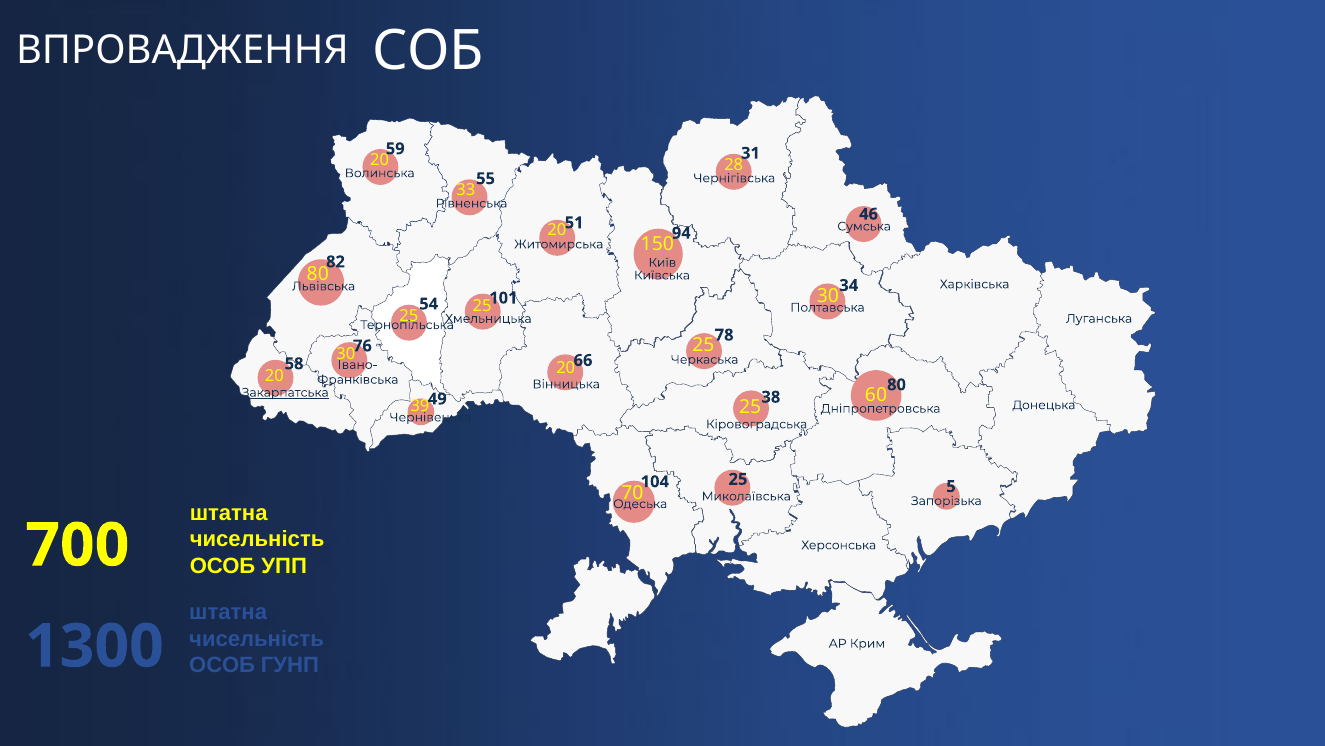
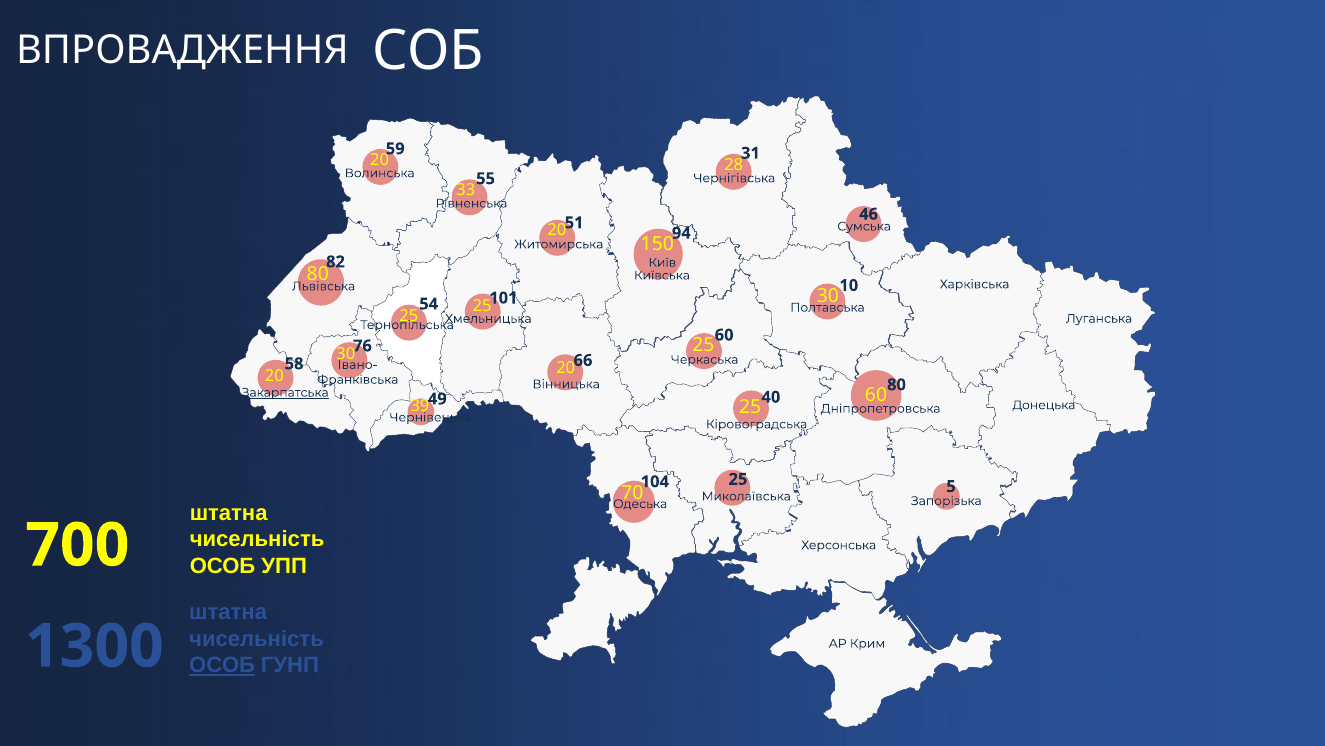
34: 34 -> 10
25 78: 78 -> 60
38: 38 -> 40
ОСОБ at (222, 665) underline: none -> present
